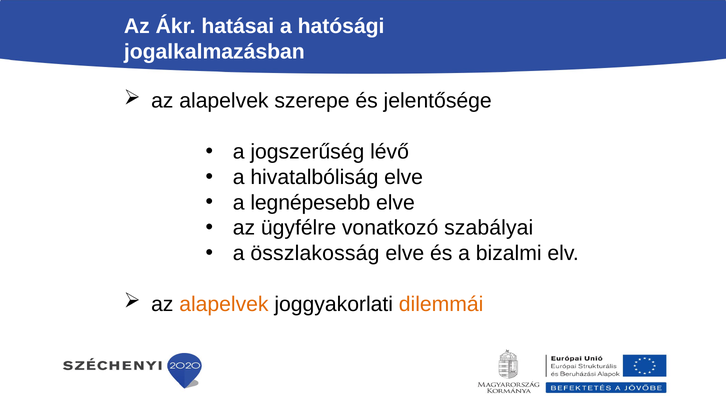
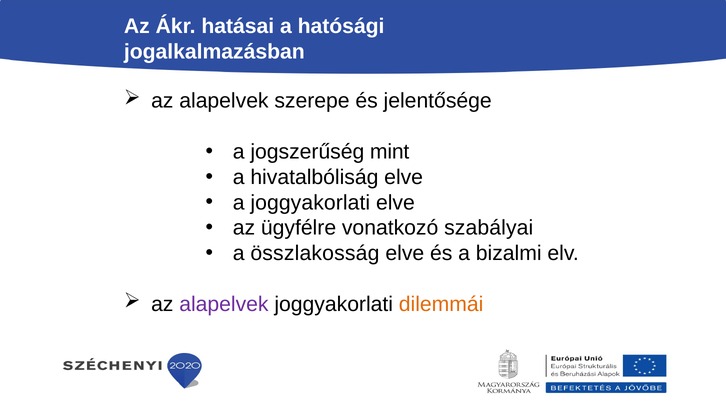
lévő: lévő -> mint
a legnépesebb: legnépesebb -> joggyakorlati
alapelvek at (224, 304) colour: orange -> purple
